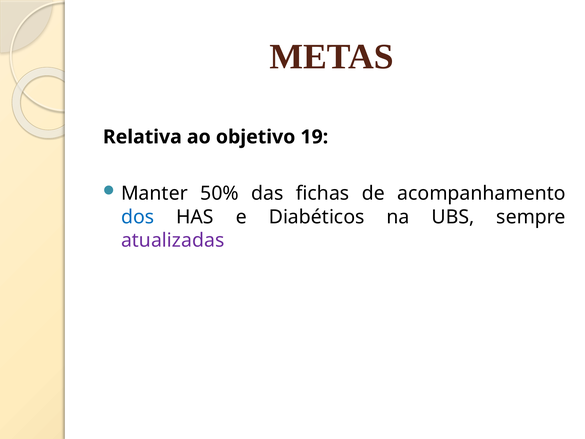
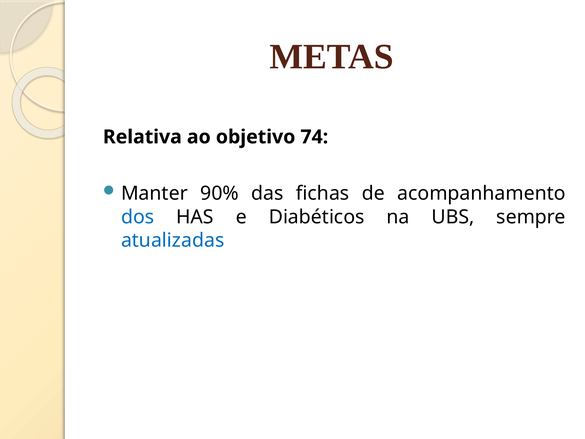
19: 19 -> 74
50%: 50% -> 90%
atualizadas colour: purple -> blue
